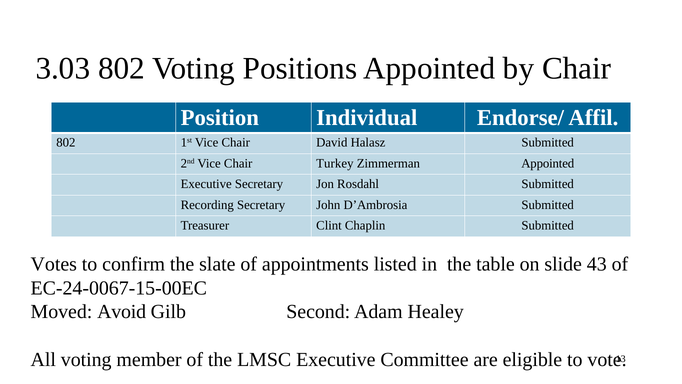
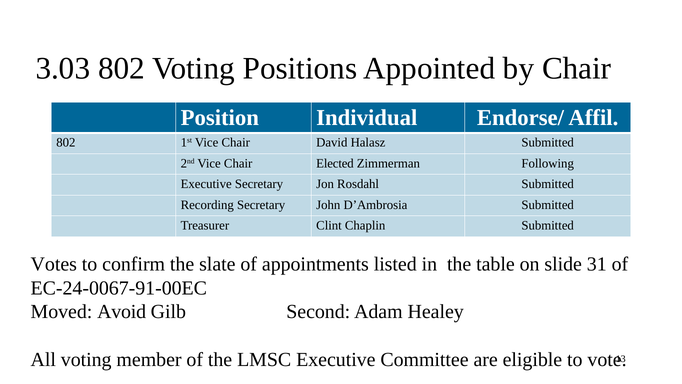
Turkey: Turkey -> Elected
Zimmerman Appointed: Appointed -> Following
43: 43 -> 31
EC-24-0067-15-00EC: EC-24-0067-15-00EC -> EC-24-0067-91-00EC
